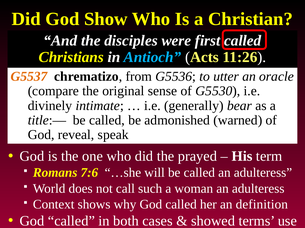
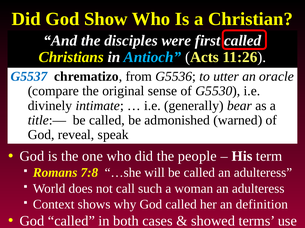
G5537 colour: orange -> blue
prayed: prayed -> people
7:6: 7:6 -> 7:8
